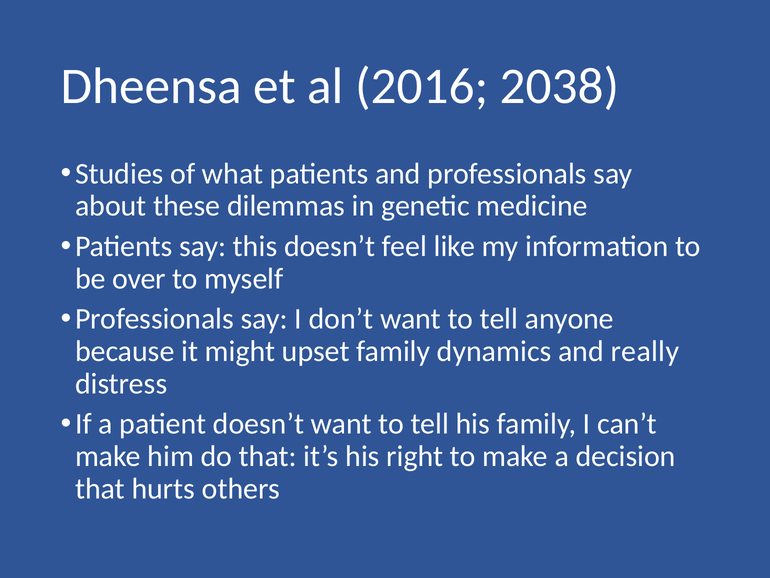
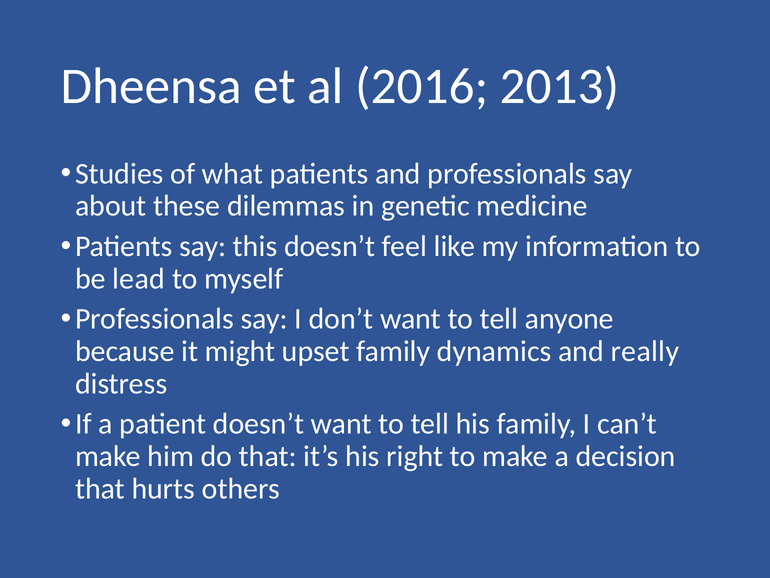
2038: 2038 -> 2013
over: over -> lead
